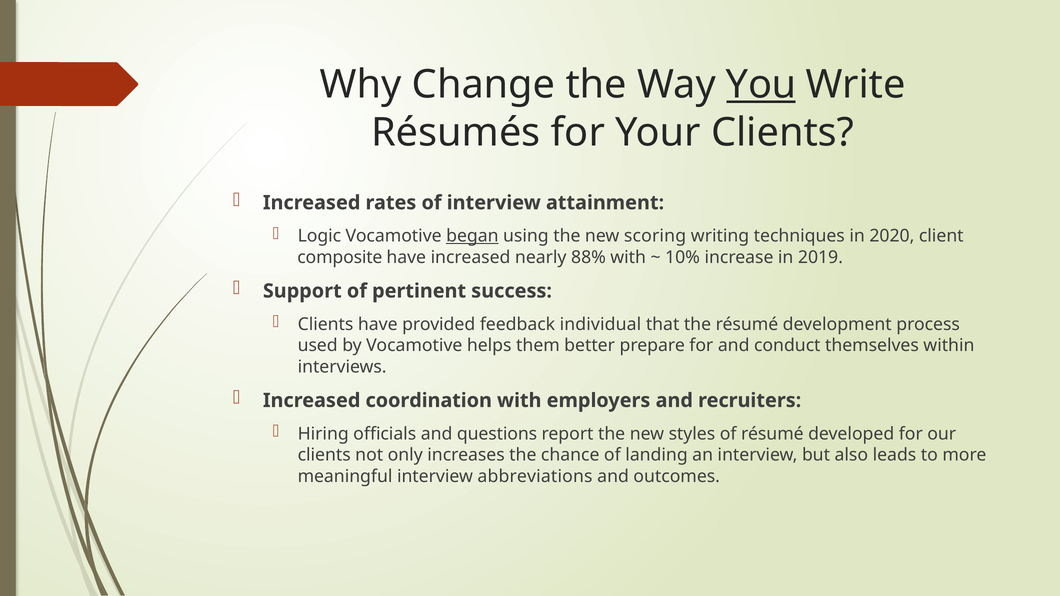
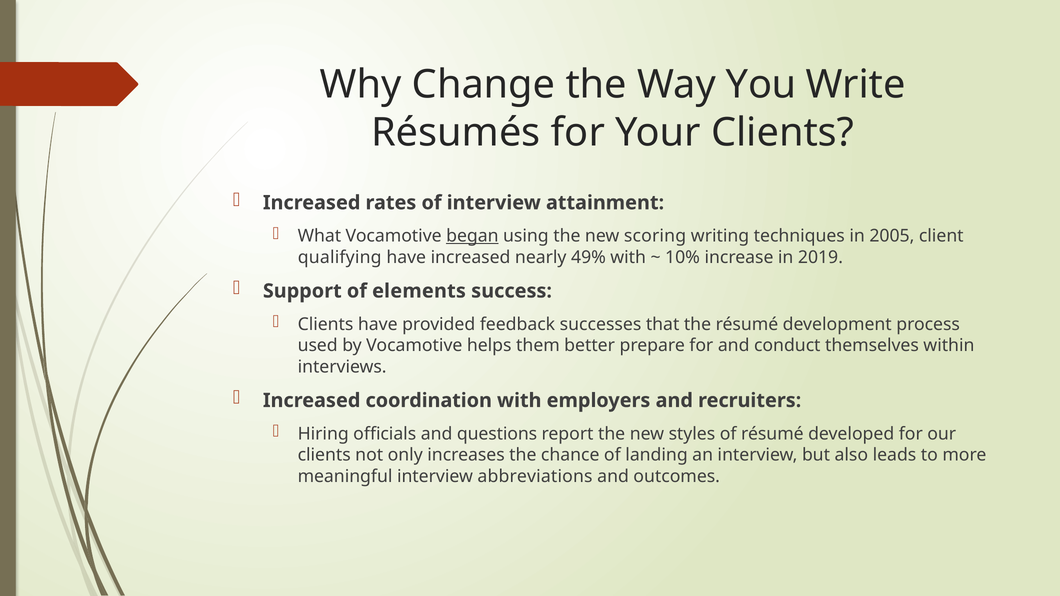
You underline: present -> none
Logic: Logic -> What
2020: 2020 -> 2005
composite: composite -> qualifying
88%: 88% -> 49%
pertinent: pertinent -> elements
individual: individual -> successes
